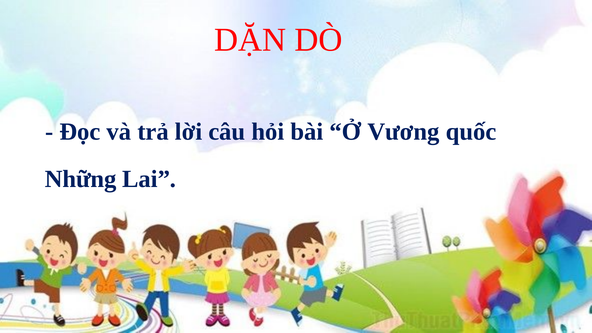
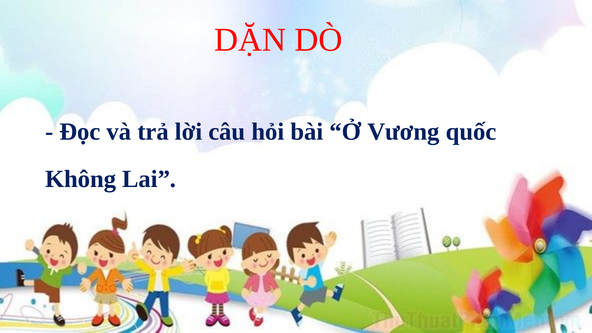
Những: Những -> Không
